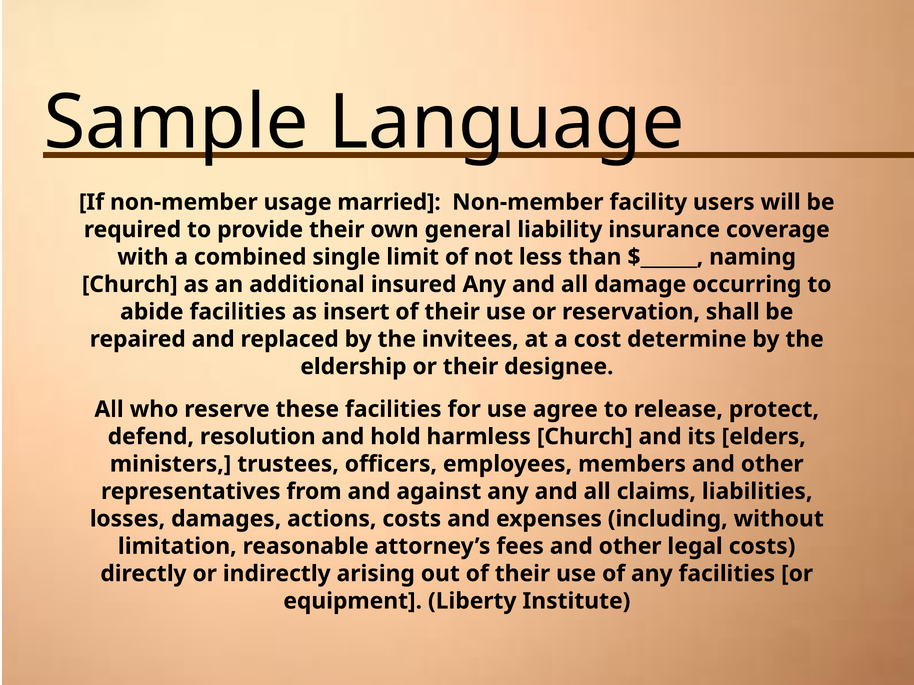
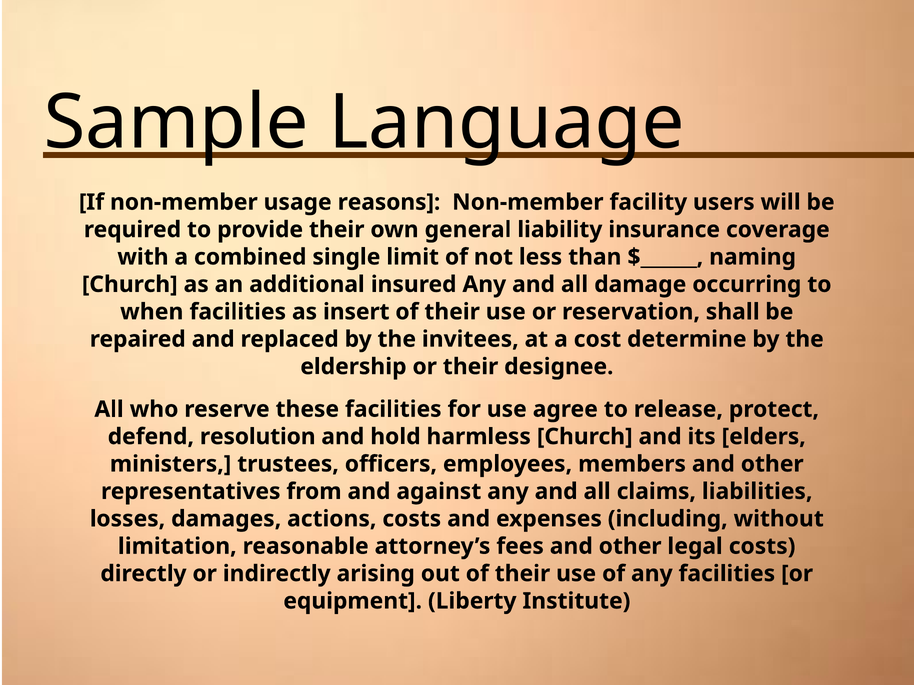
married: married -> reasons
abide: abide -> when
